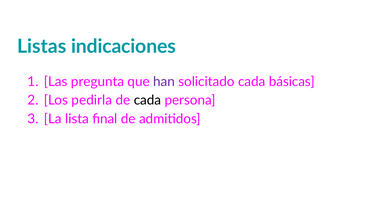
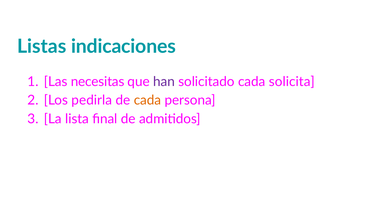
pregunta: pregunta -> necesitas
básicas: básicas -> solicita
cada at (147, 100) colour: black -> orange
